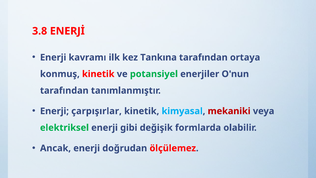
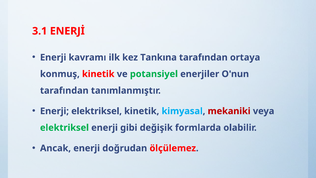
3.8: 3.8 -> 3.1
Enerji çarpışırlar: çarpışırlar -> elektriksel
